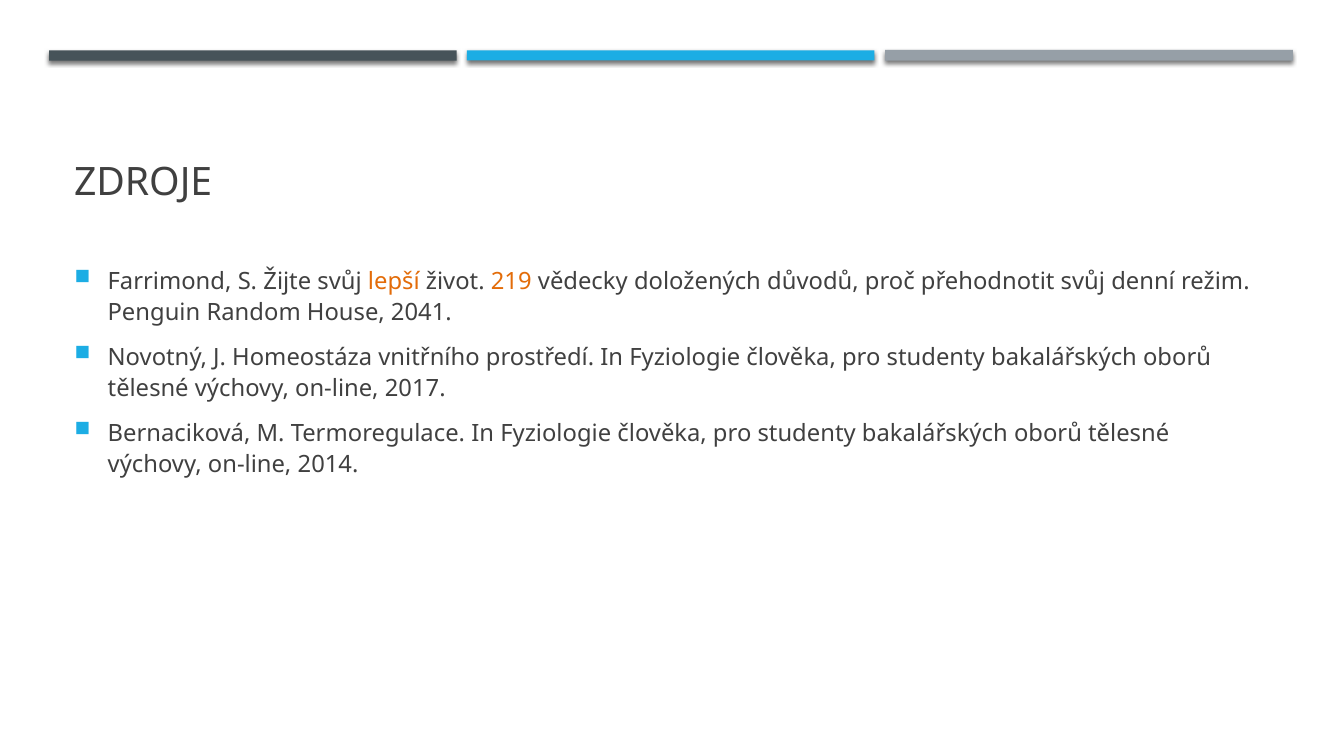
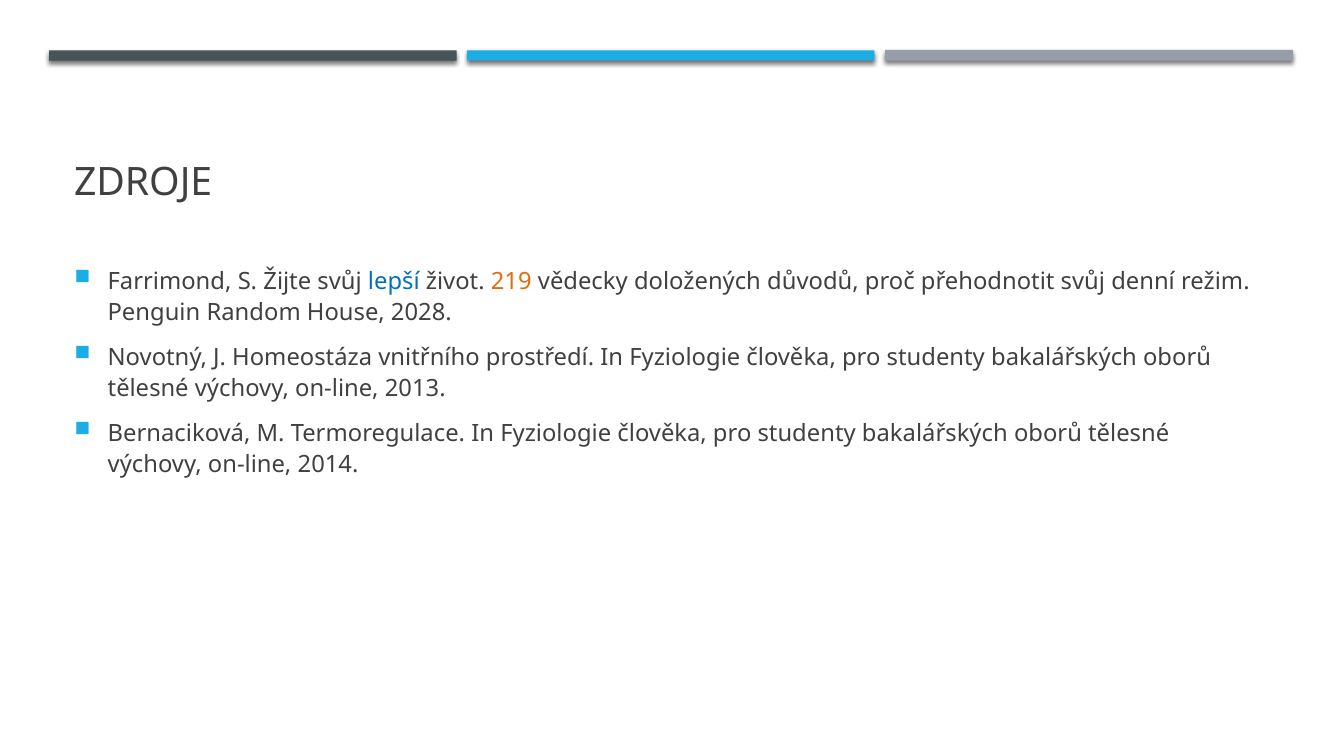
lepší colour: orange -> blue
2041: 2041 -> 2028
2017: 2017 -> 2013
